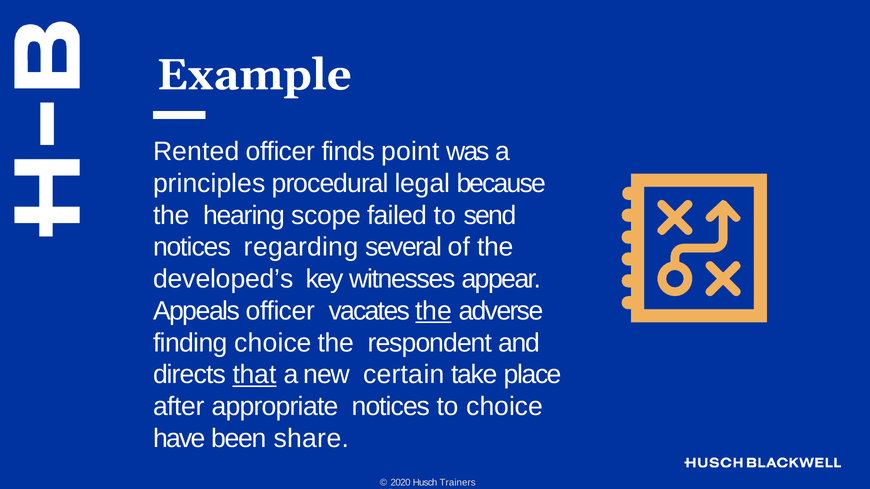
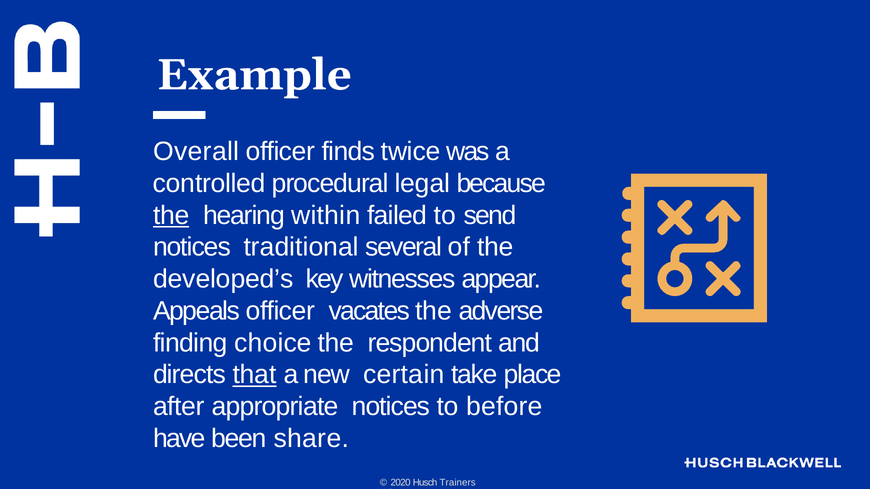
Rented: Rented -> Overall
point: point -> twice
principles: principles -> controlled
the at (171, 216) underline: none -> present
scope: scope -> within
regarding: regarding -> traditional
the at (434, 311) underline: present -> none
to choice: choice -> before
